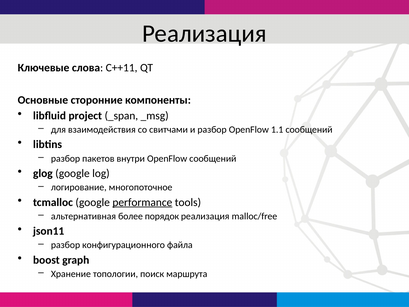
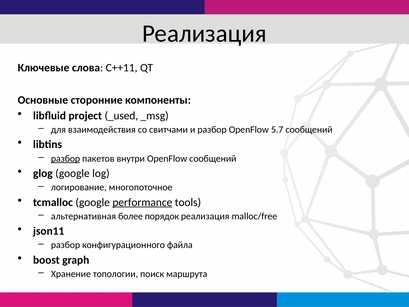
_span: _span -> _used
1.1: 1.1 -> 5.7
разбор at (66, 158) underline: none -> present
